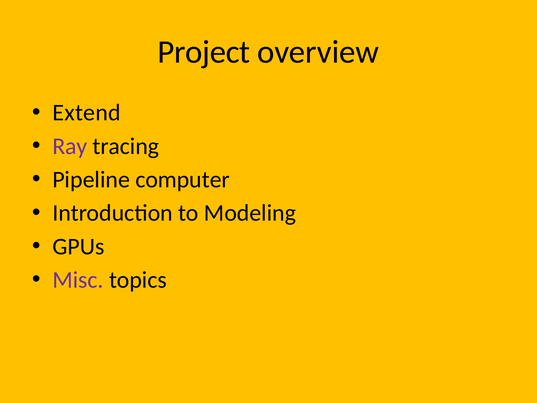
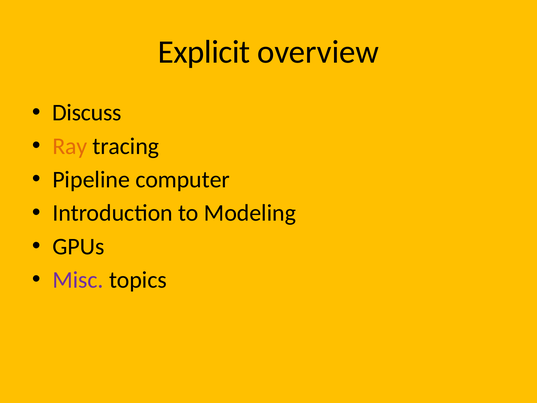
Project: Project -> Explicit
Extend: Extend -> Discuss
Ray colour: purple -> orange
